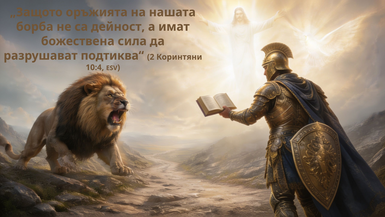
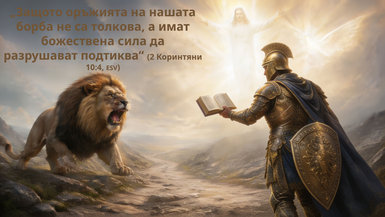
дейност: дейност -> толкова
